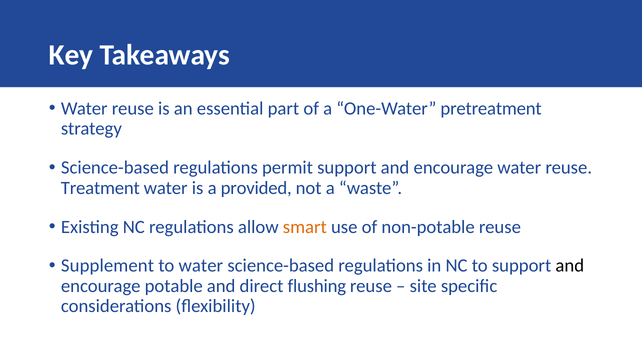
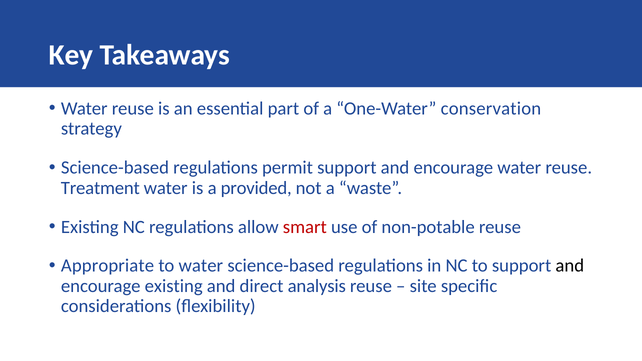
pretreatment: pretreatment -> conservation
smart colour: orange -> red
Supplement: Supplement -> Appropriate
encourage potable: potable -> existing
flushing: flushing -> analysis
